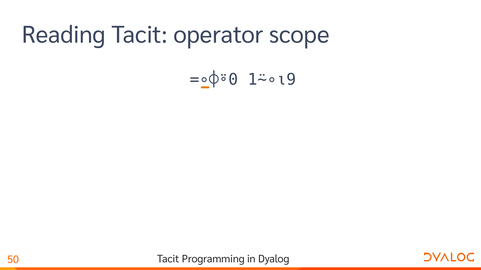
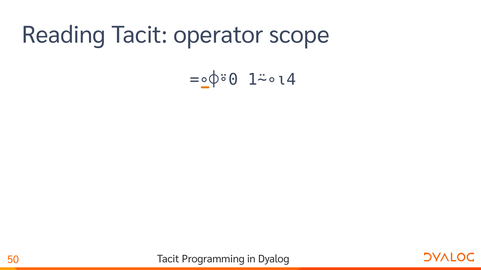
1⍨∘⍳9: 1⍨∘⍳9 -> 1⍨∘⍳4
